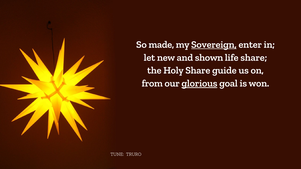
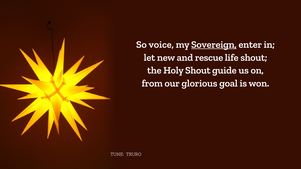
made: made -> voice
shown: shown -> rescue
life share: share -> shout
Holy Share: Share -> Shout
glorious underline: present -> none
